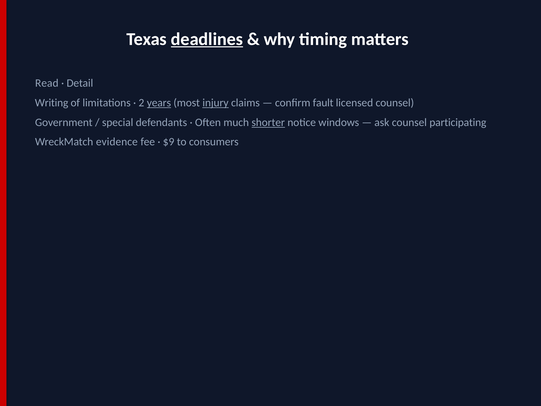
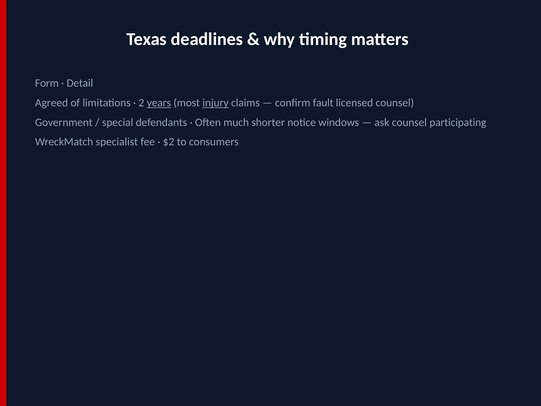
deadlines underline: present -> none
Read: Read -> Form
Writing: Writing -> Agreed
shorter underline: present -> none
evidence: evidence -> specialist
$9: $9 -> $2
